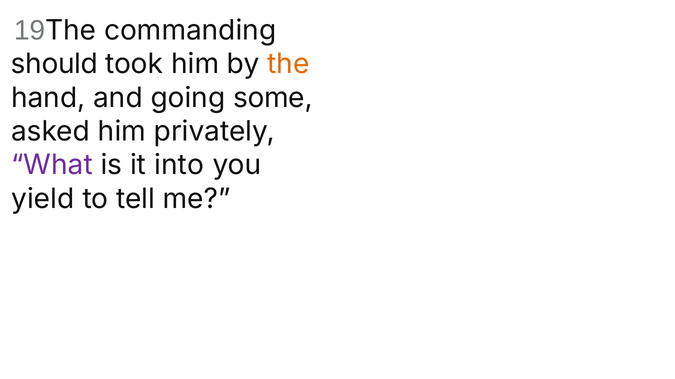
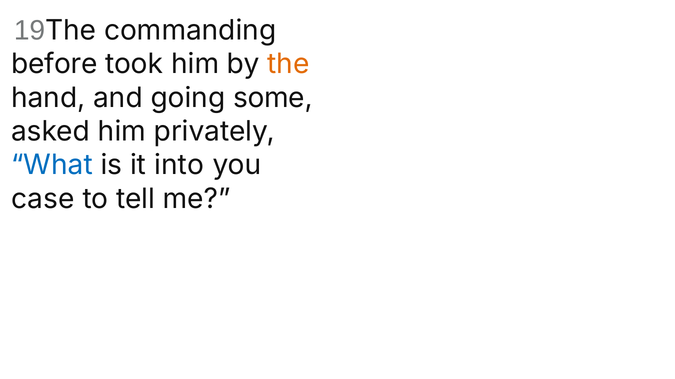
should: should -> before
What colour: purple -> blue
yield: yield -> case
